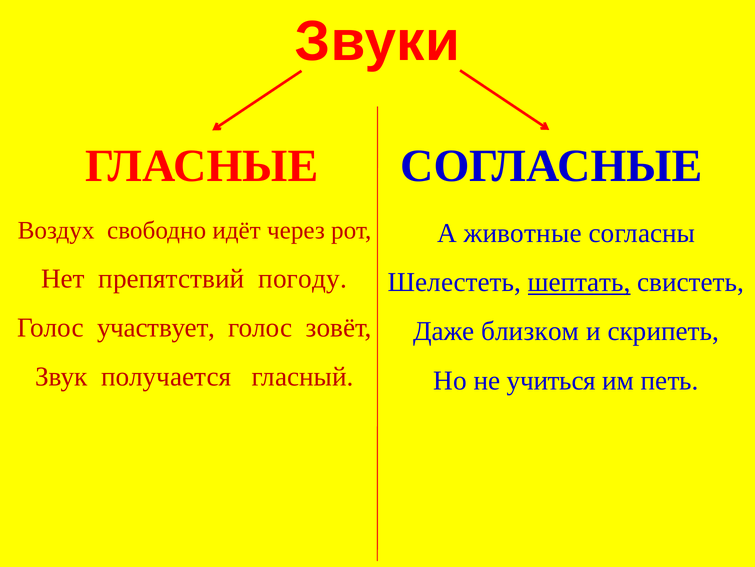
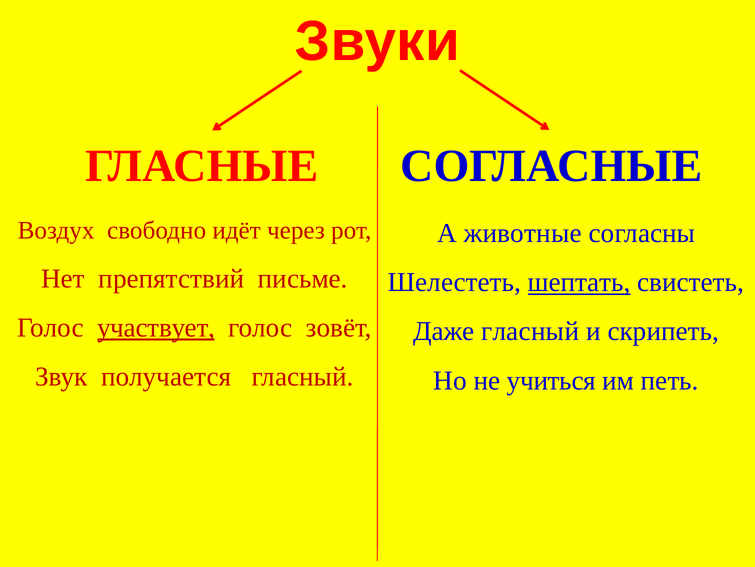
погоду: погоду -> письме
участвует underline: none -> present
Даже близком: близком -> гласный
